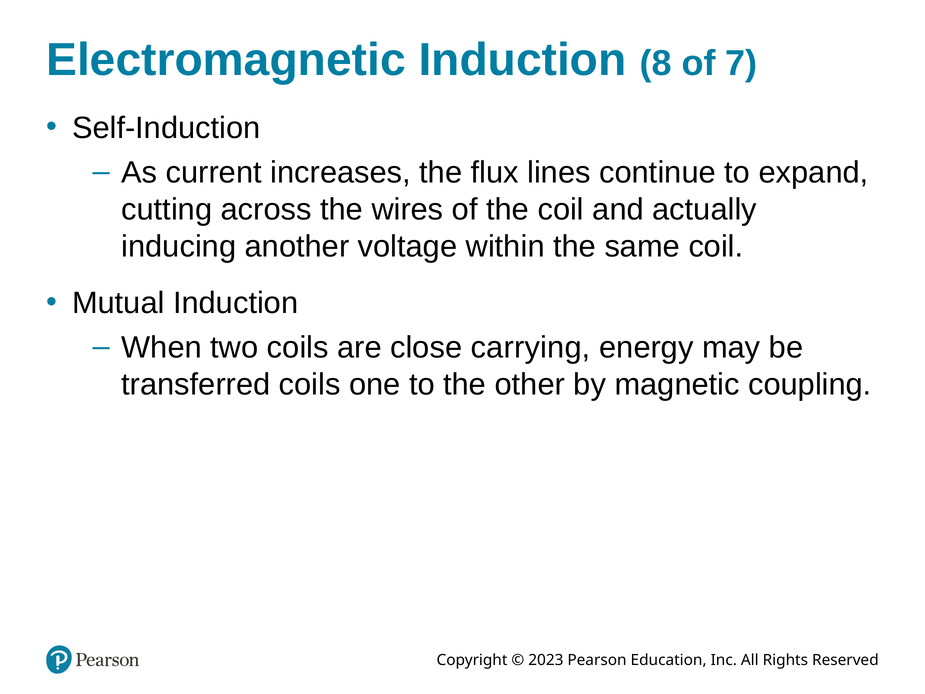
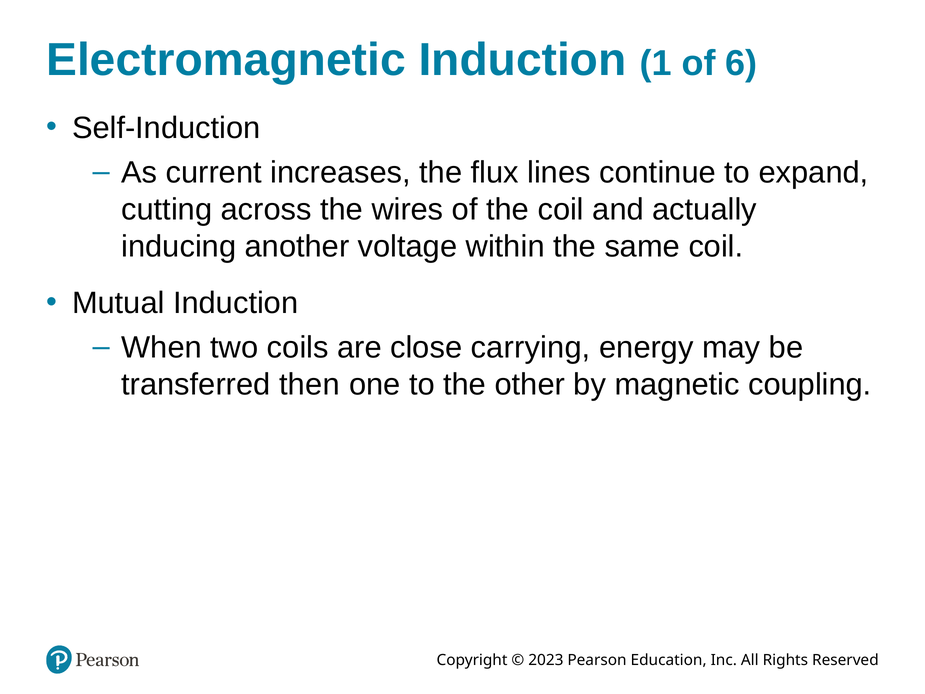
8: 8 -> 1
7: 7 -> 6
transferred coils: coils -> then
